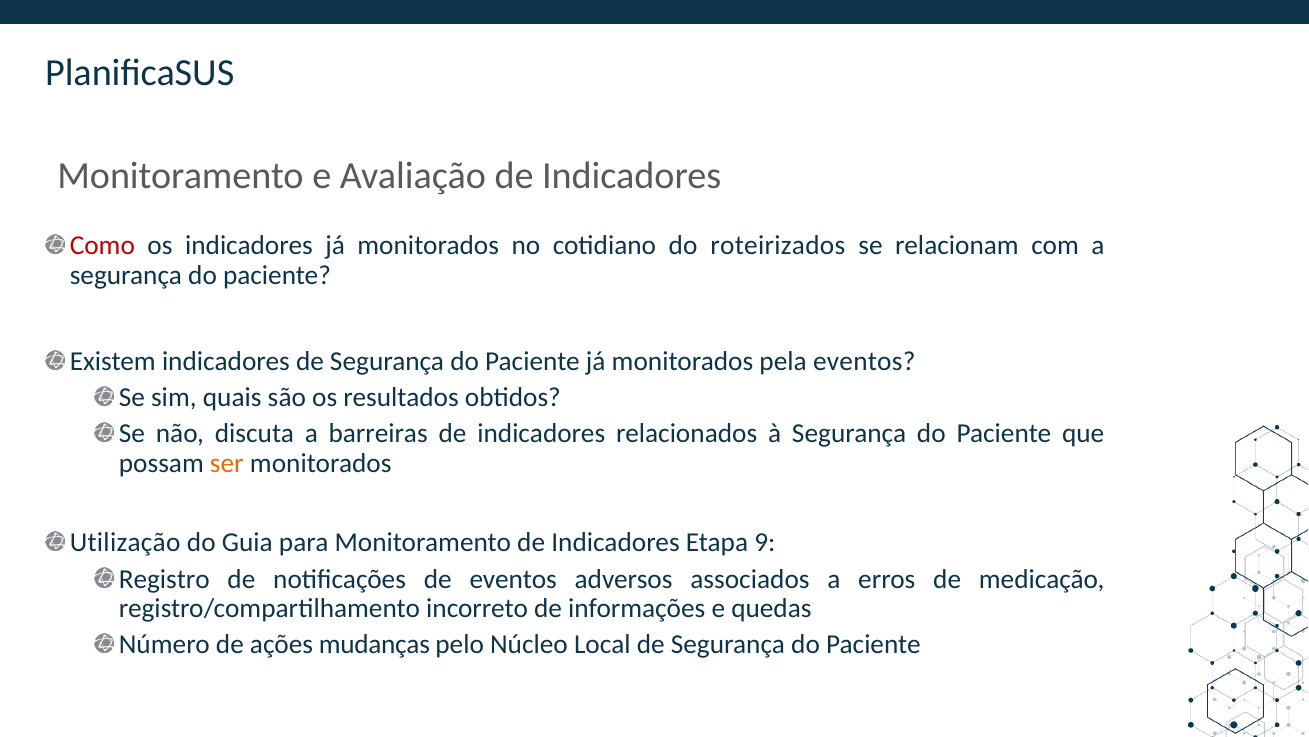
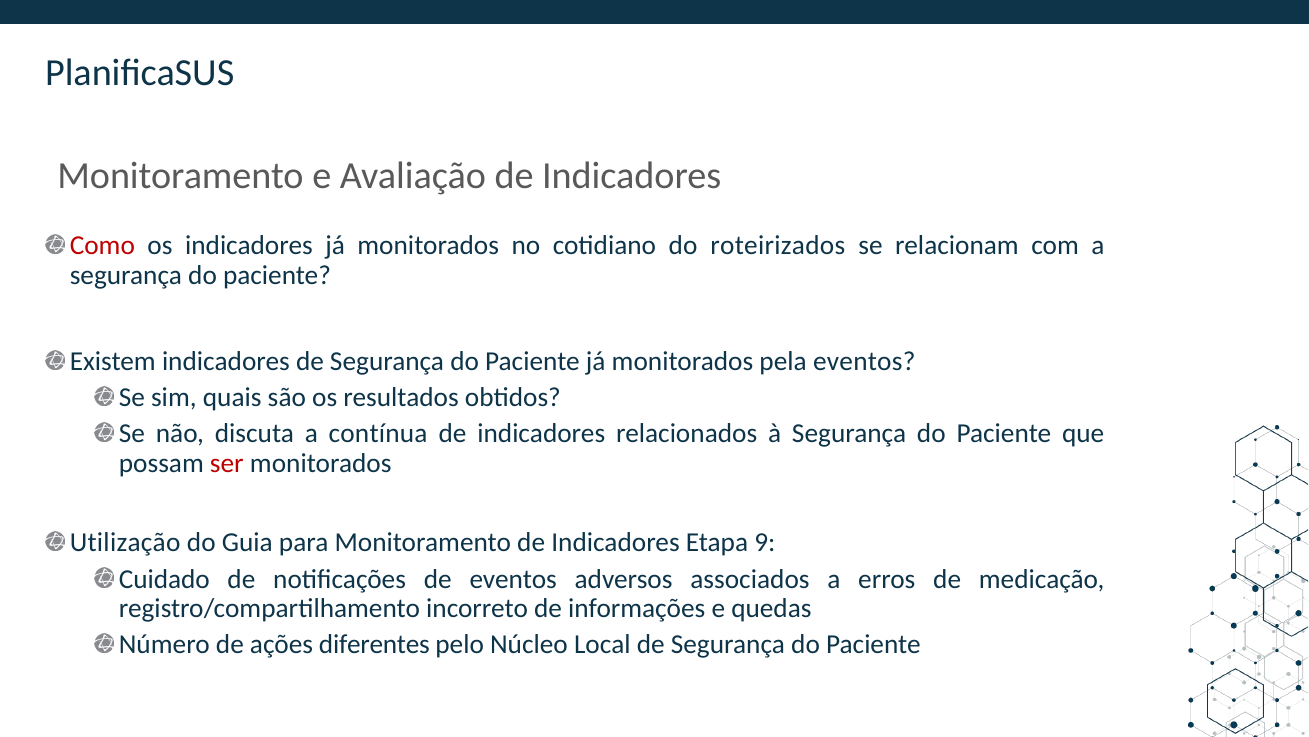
barreiras: barreiras -> contínua
ser colour: orange -> red
Registro: Registro -> Cuidado
mudanças: mudanças -> diferentes
